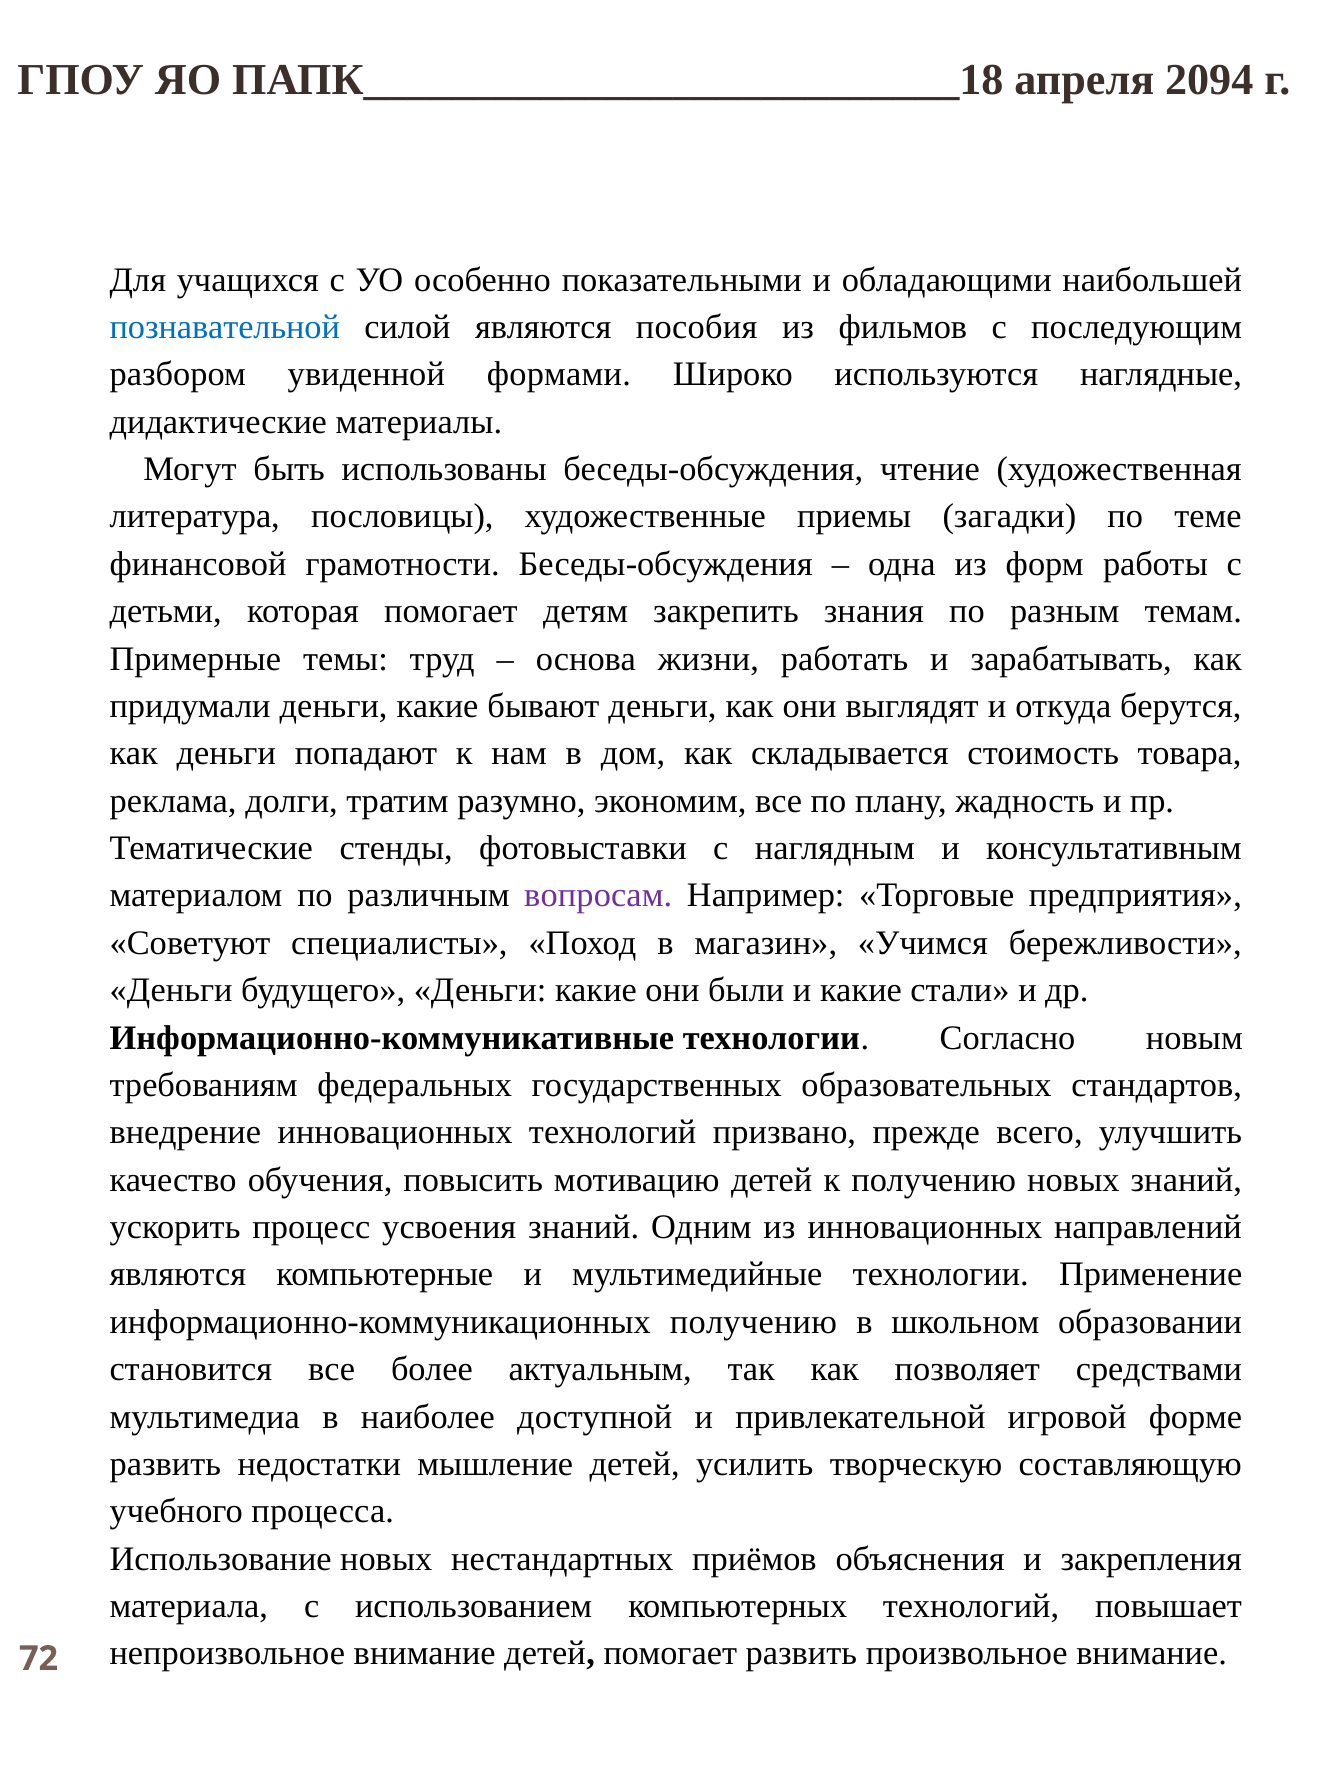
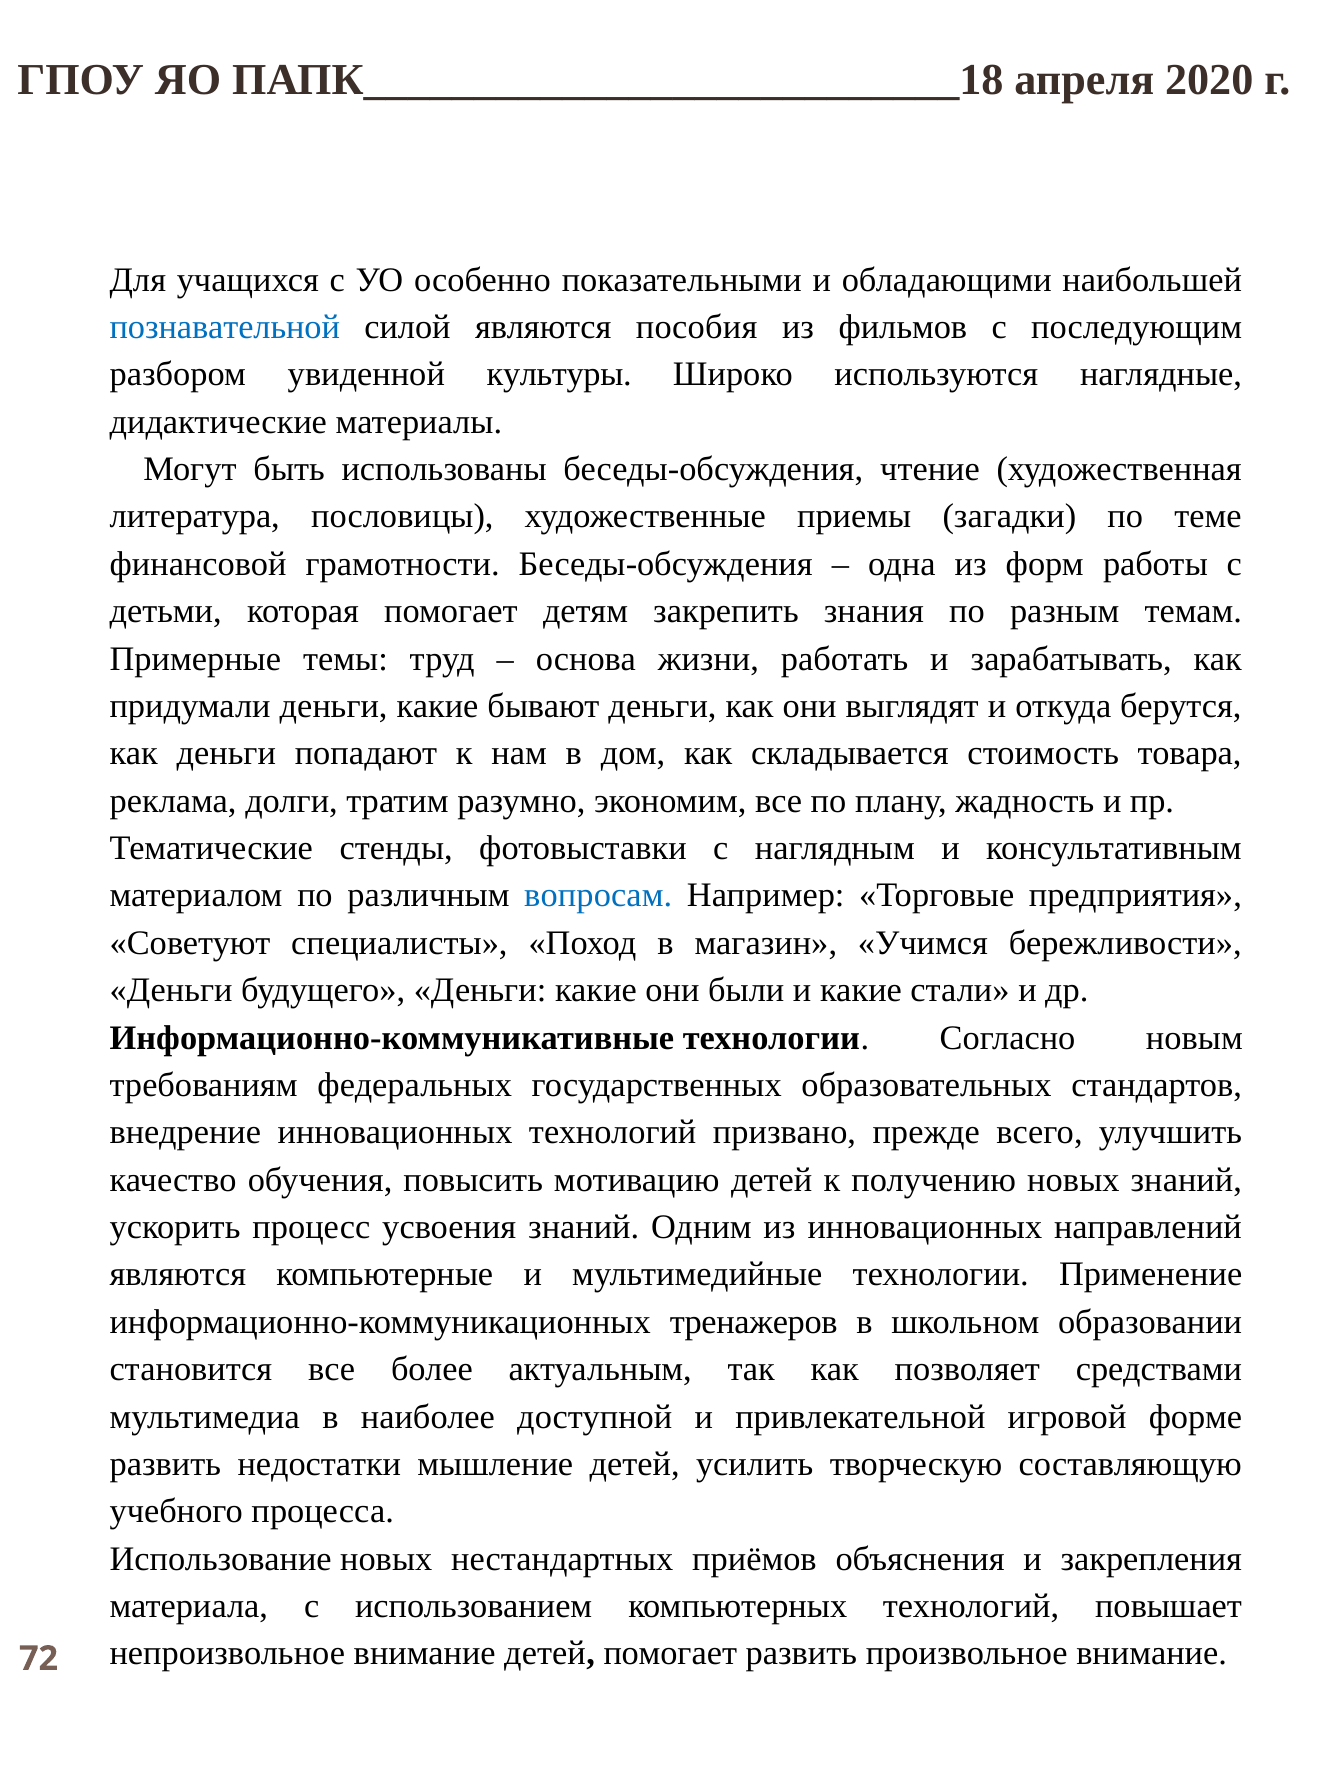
2094: 2094 -> 2020
формами: формами -> культуры
вопросам colour: purple -> blue
информационно-коммуникационных получению: получению -> тренажеров
